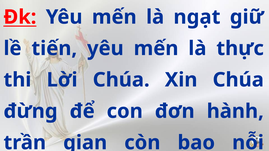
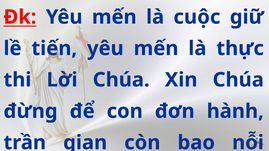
ngạt: ngạt -> cuộc
